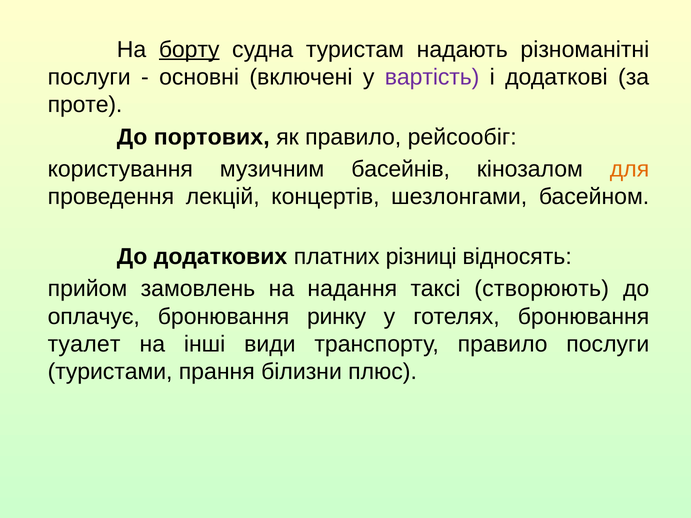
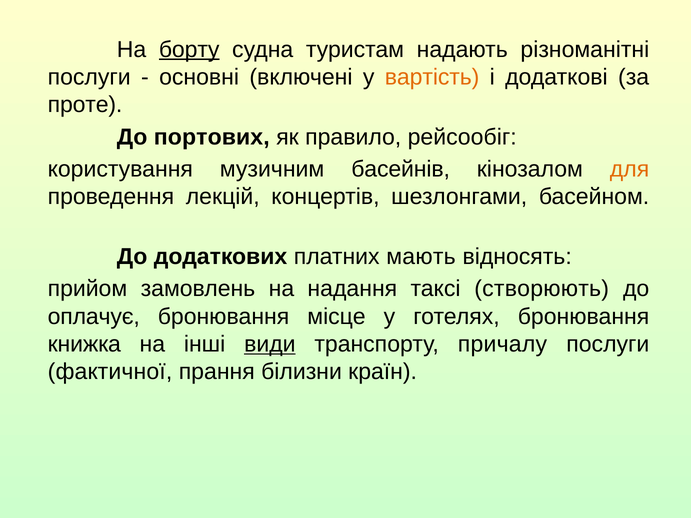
вартість colour: purple -> orange
різниці: різниці -> мають
ринку: ринку -> місце
туалет: туалет -> книжка
види underline: none -> present
транспорту правило: правило -> причалу
туристами: туристами -> фактичної
плюс: плюс -> країн
